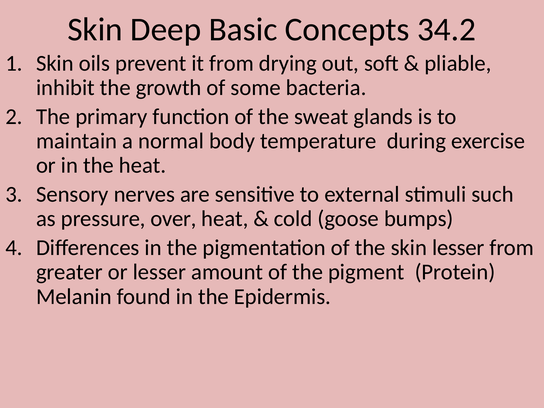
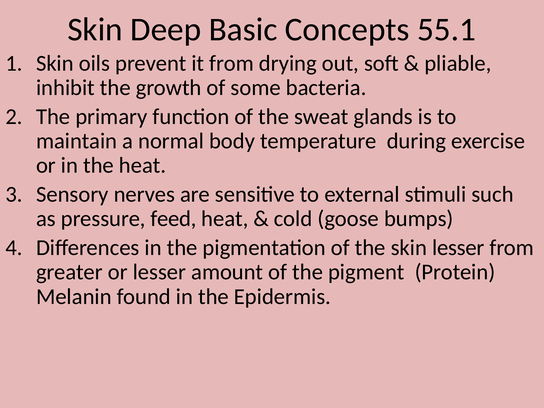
34.2: 34.2 -> 55.1
over: over -> feed
